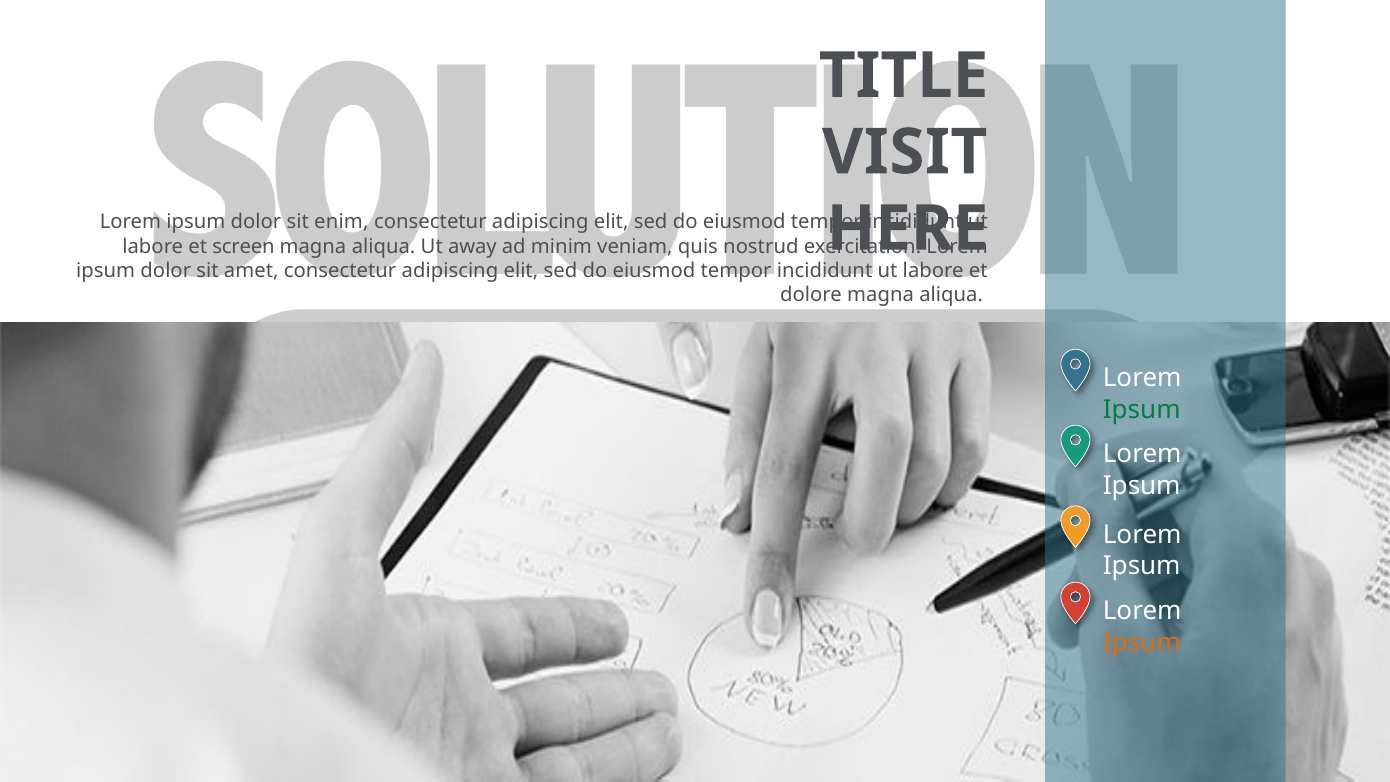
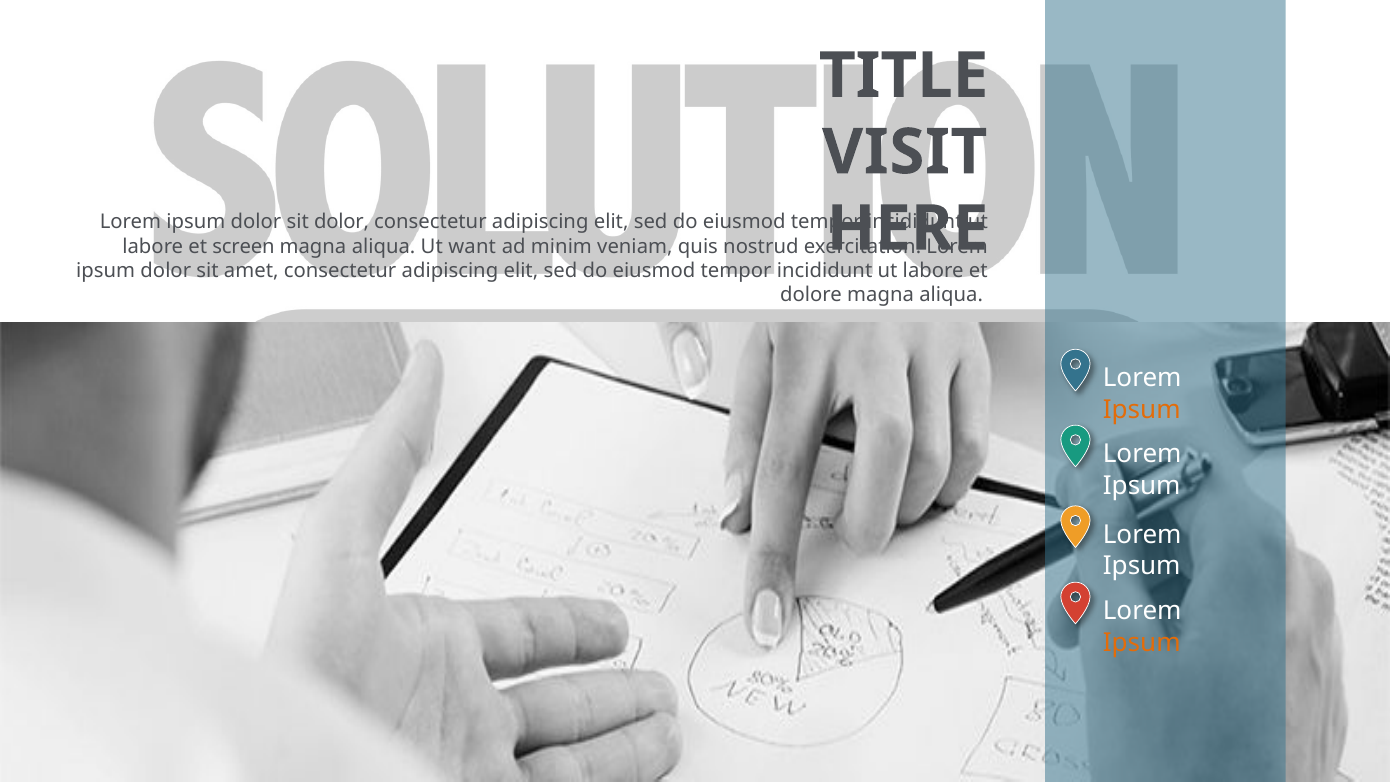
sit enim: enim -> dolor
away: away -> want
Ipsum at (1142, 410) colour: green -> orange
